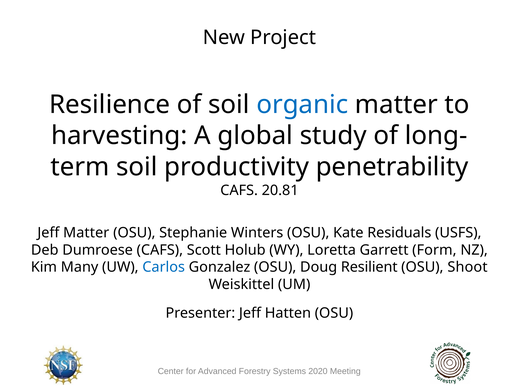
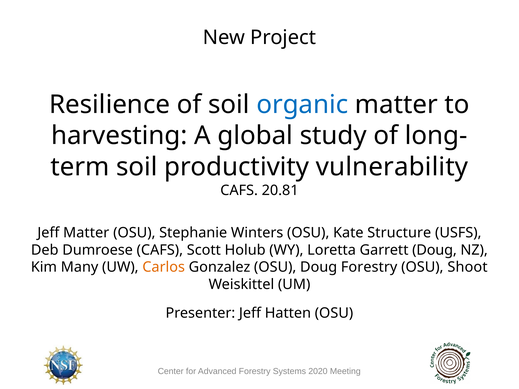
penetrability: penetrability -> vulnerability
Residuals: Residuals -> Structure
Garrett Form: Form -> Doug
Carlos colour: blue -> orange
Doug Resilient: Resilient -> Forestry
